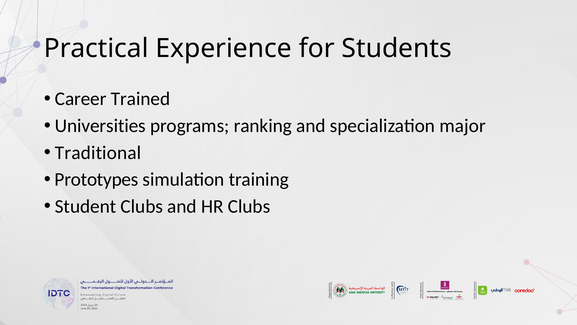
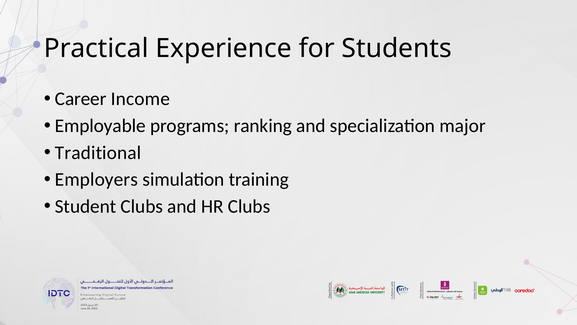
Trained: Trained -> Income
Universities: Universities -> Employable
Prototypes: Prototypes -> Employers
